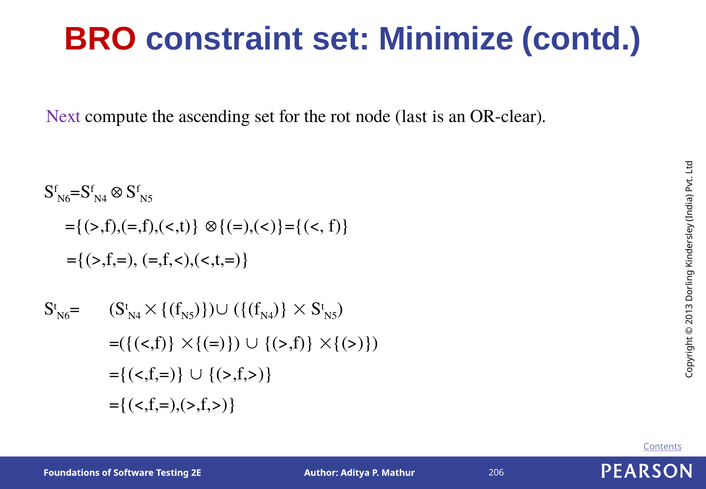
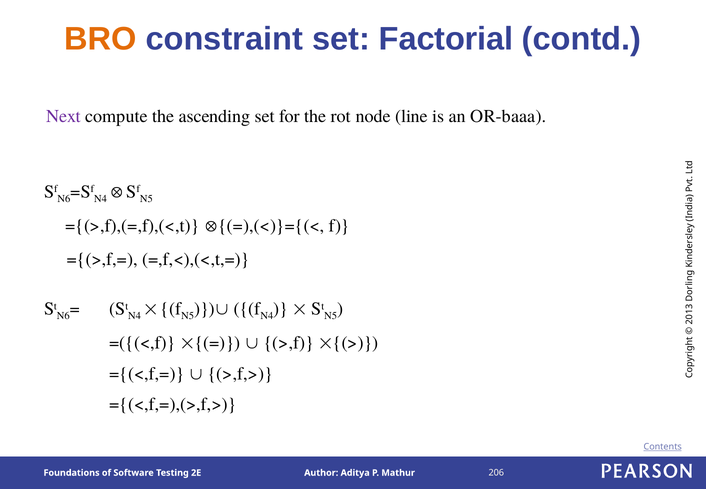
BRO colour: red -> orange
Minimize: Minimize -> Factorial
last: last -> line
OR-clear: OR-clear -> OR-baaa
